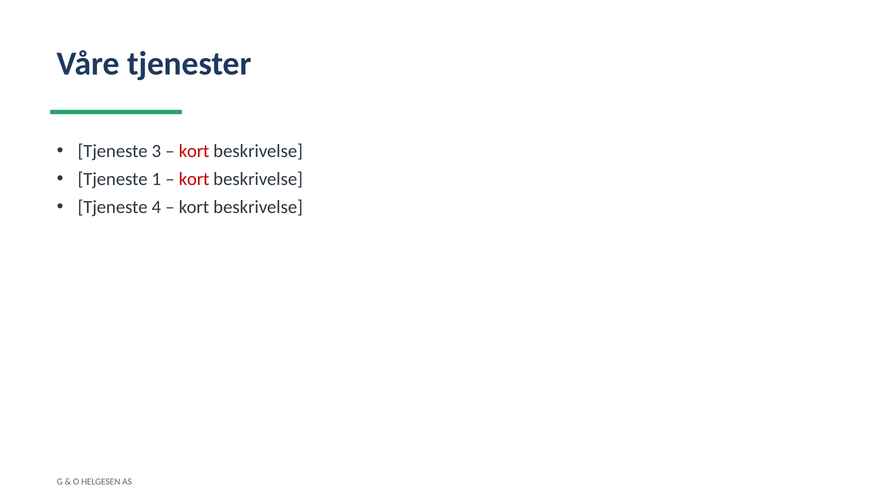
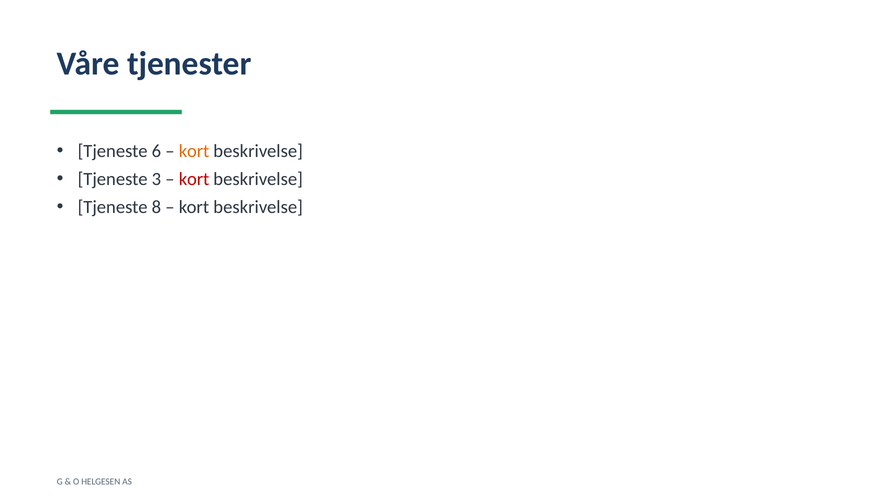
3: 3 -> 6
kort at (194, 151) colour: red -> orange
1: 1 -> 3
4: 4 -> 8
